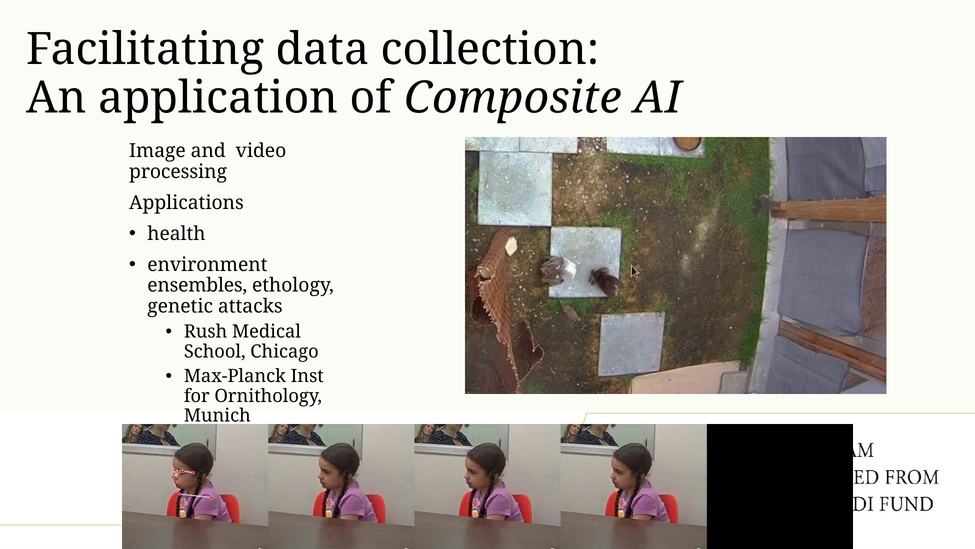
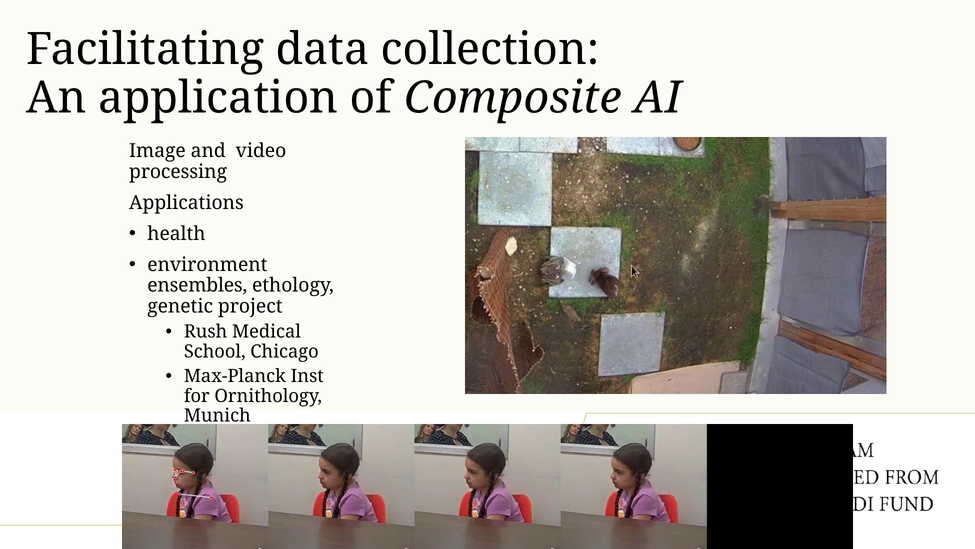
attacks: attacks -> project
